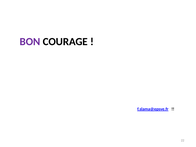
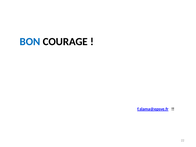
BON colour: purple -> blue
